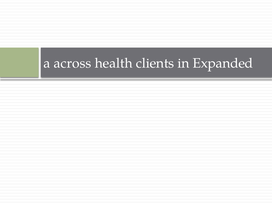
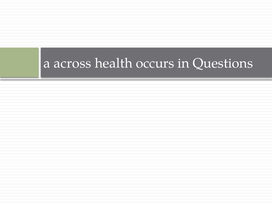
clients: clients -> occurs
Expanded: Expanded -> Questions
